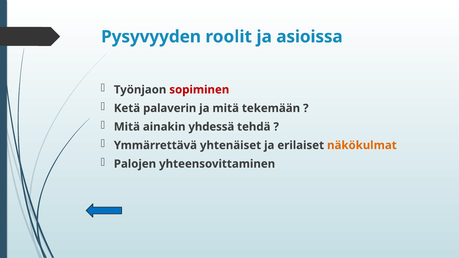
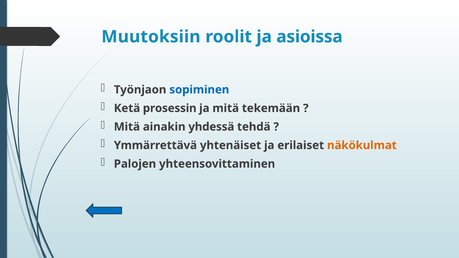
Pysyvyyden: Pysyvyyden -> Muutoksiin
sopiminen colour: red -> blue
palaverin: palaverin -> prosessin
